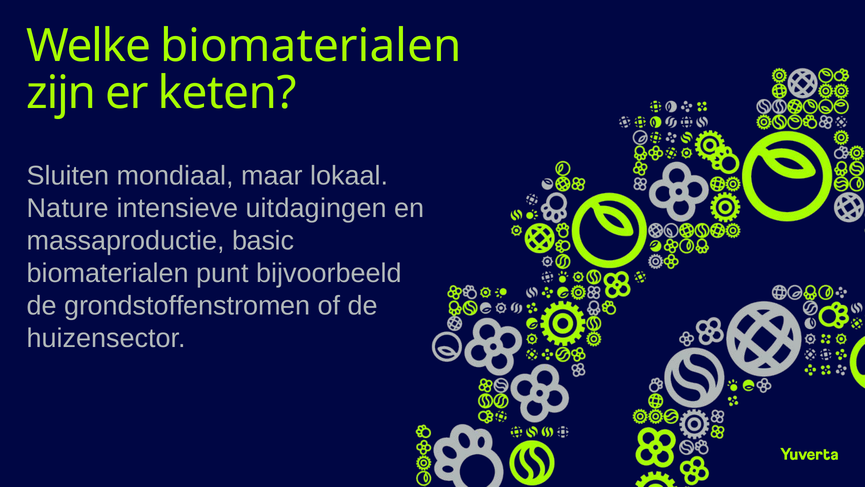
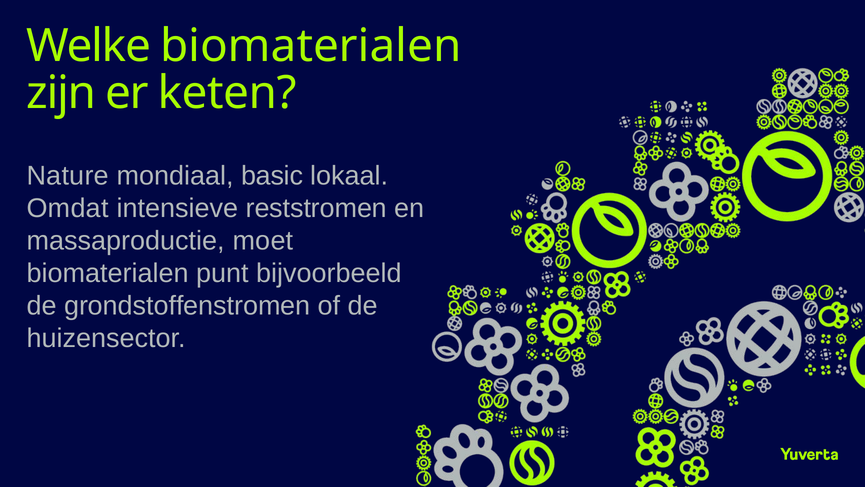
Sluiten: Sluiten -> Nature
maar: maar -> basic
Nature: Nature -> Omdat
uitdagingen: uitdagingen -> reststromen
basic: basic -> moet
